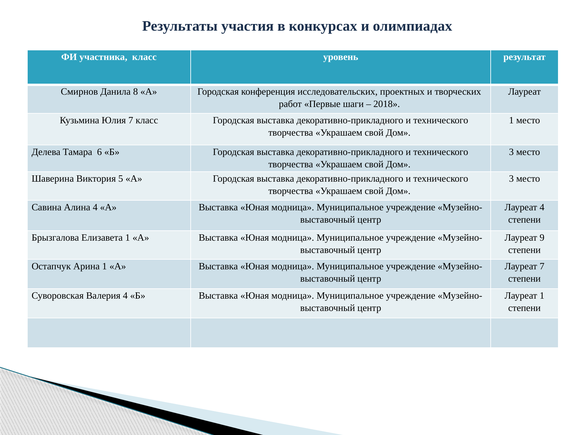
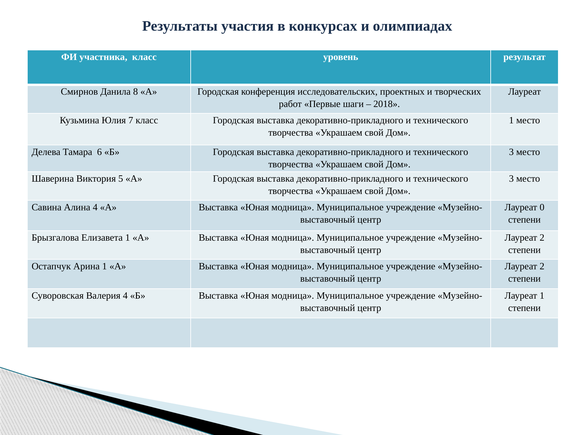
Лауреат 4: 4 -> 0
9 at (542, 238): 9 -> 2
7 at (542, 267): 7 -> 2
